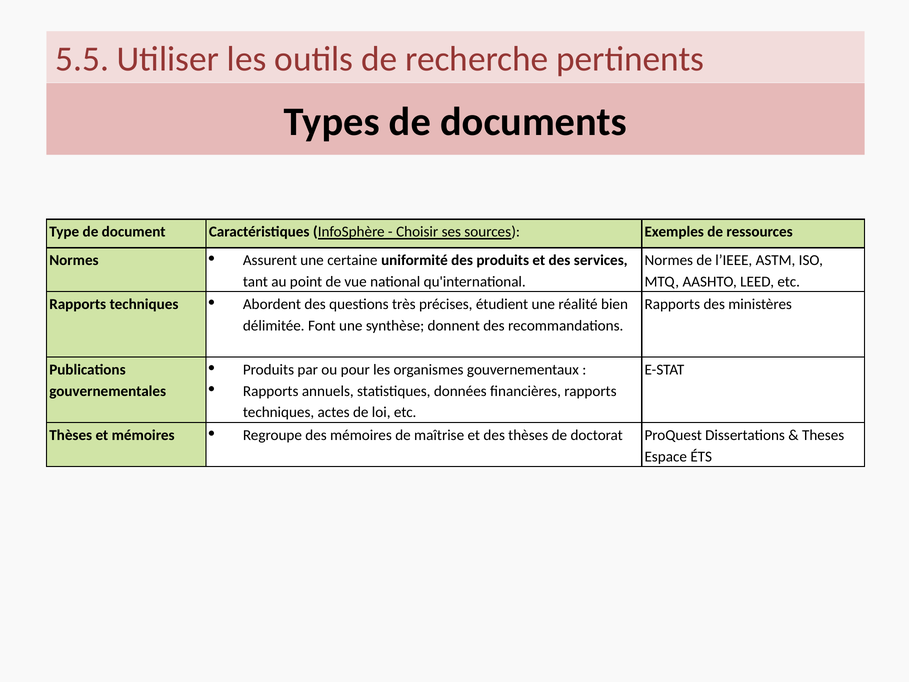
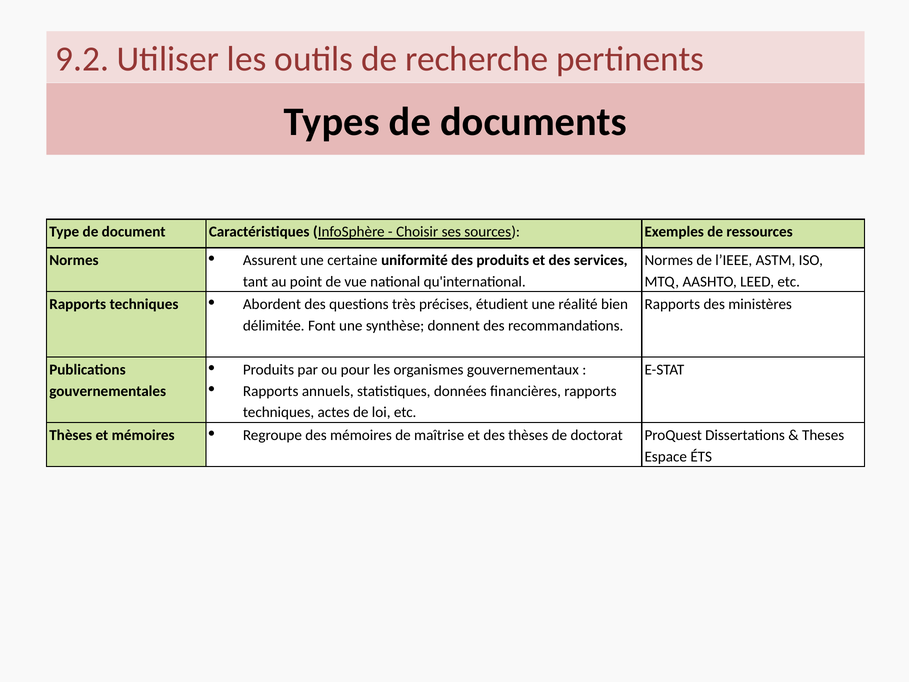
5.5: 5.5 -> 9.2
